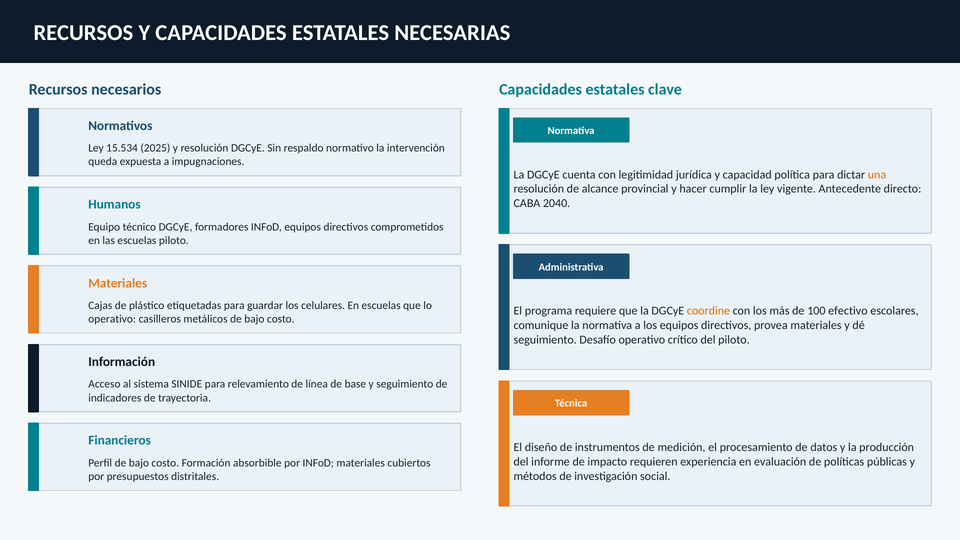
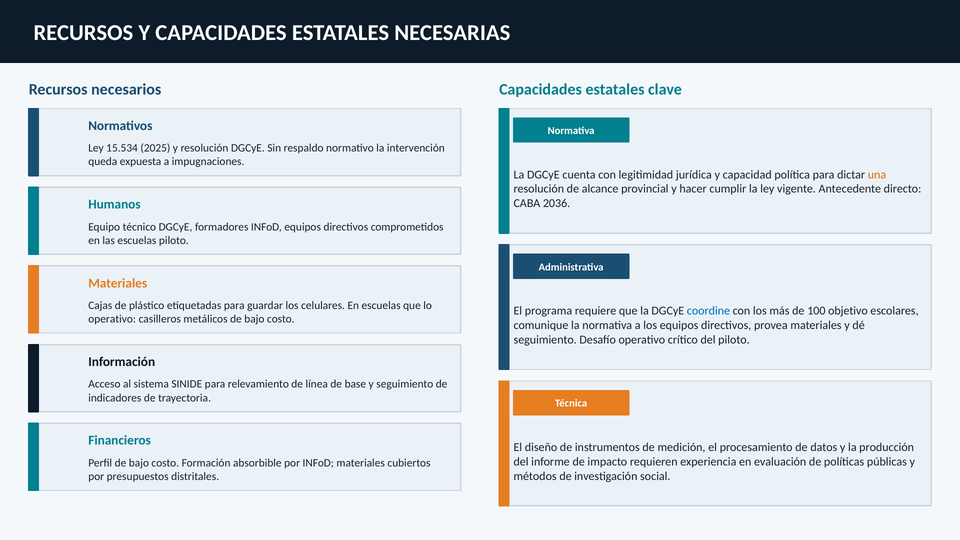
2040: 2040 -> 2036
coordine colour: orange -> blue
efectivo: efectivo -> objetivo
